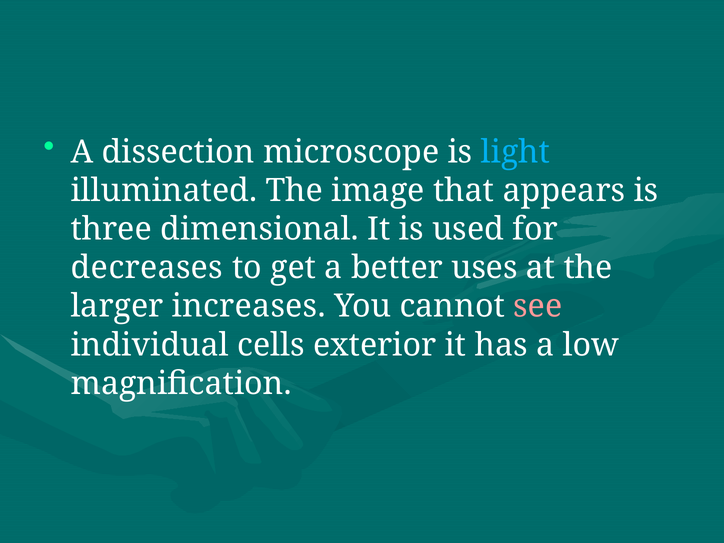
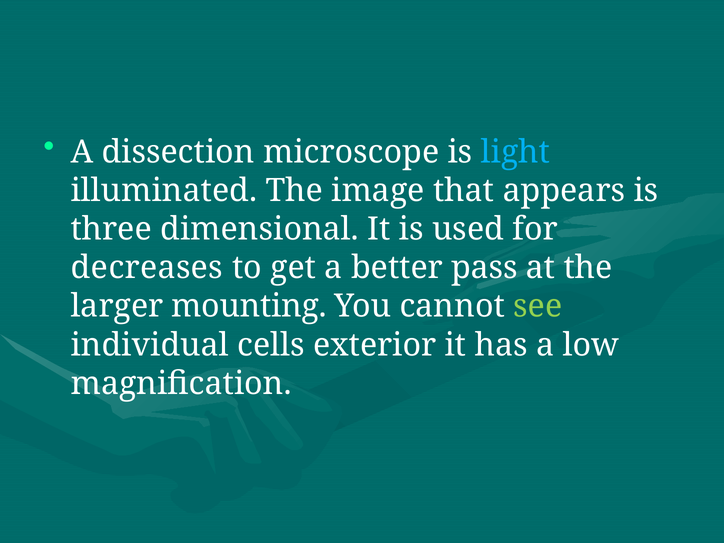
uses: uses -> pass
increases: increases -> mounting
see colour: pink -> light green
